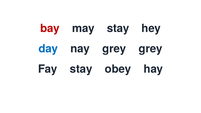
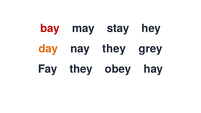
day colour: blue -> orange
nay grey: grey -> they
Fay stay: stay -> they
